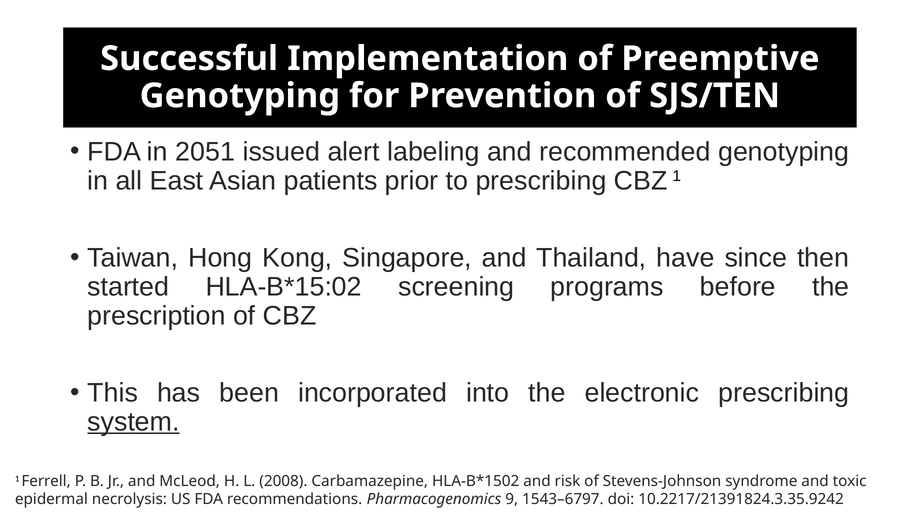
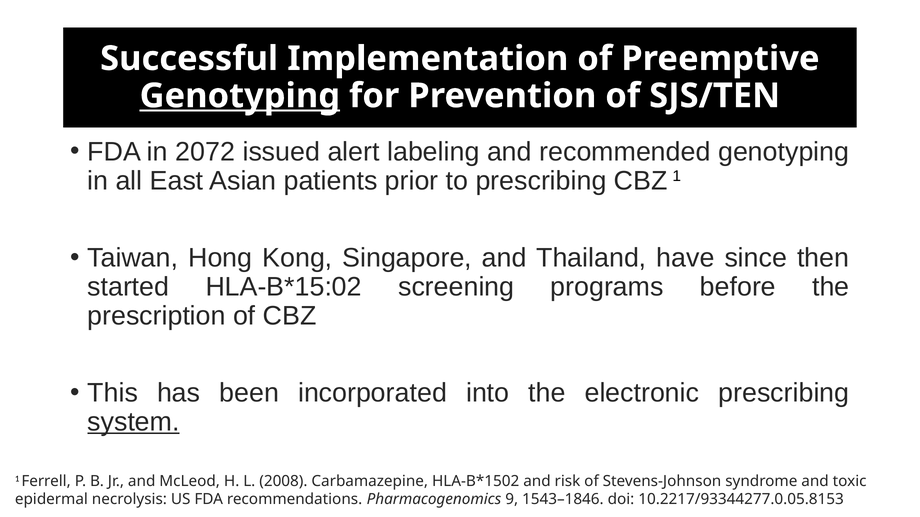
Genotyping at (240, 96) underline: none -> present
2051: 2051 -> 2072
1543–6797: 1543–6797 -> 1543–1846
10.2217/21391824.3.35.9242: 10.2217/21391824.3.35.9242 -> 10.2217/93344277.0.05.8153
